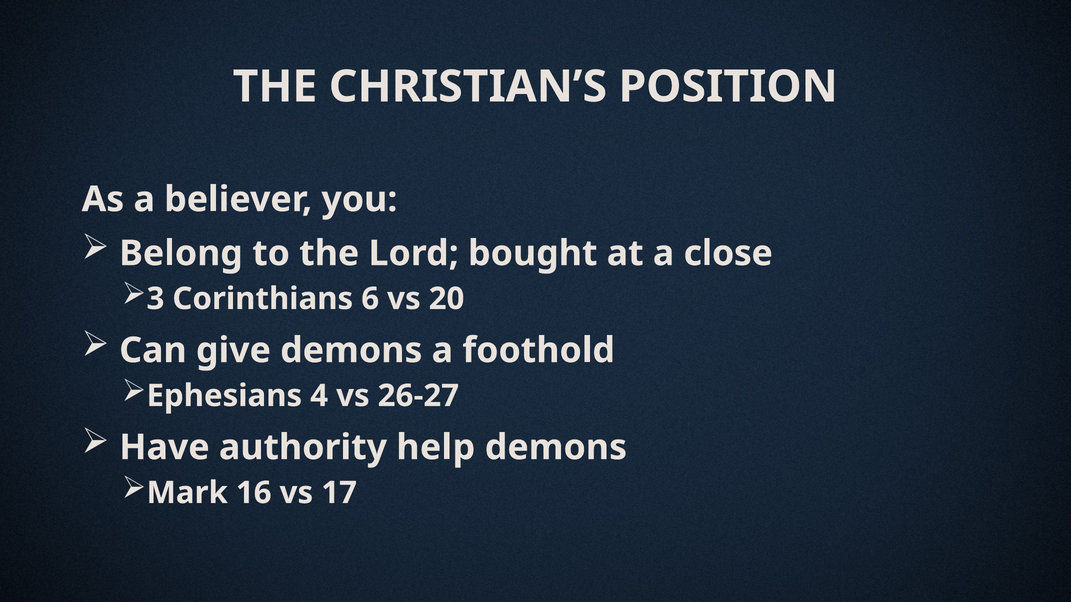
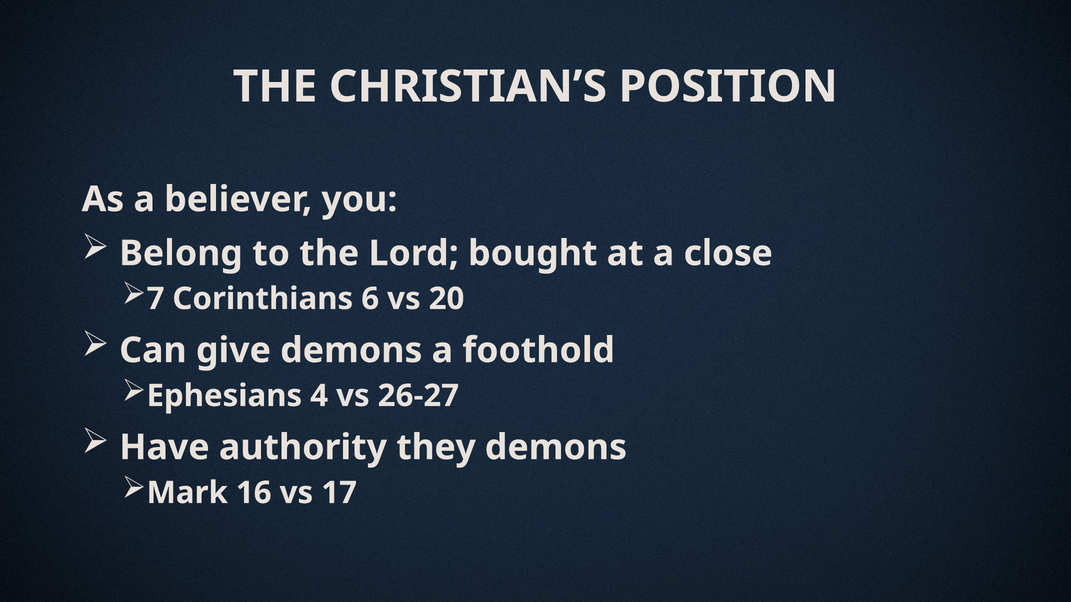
3: 3 -> 7
help: help -> they
